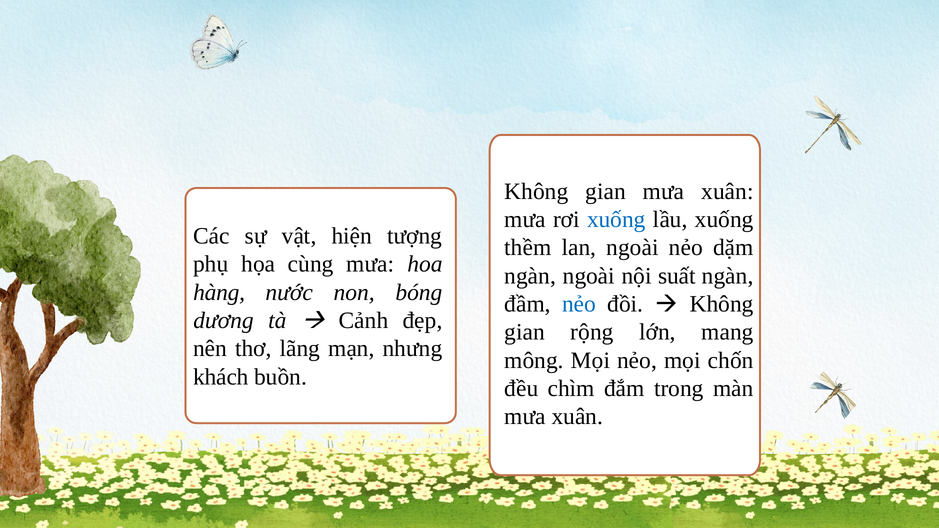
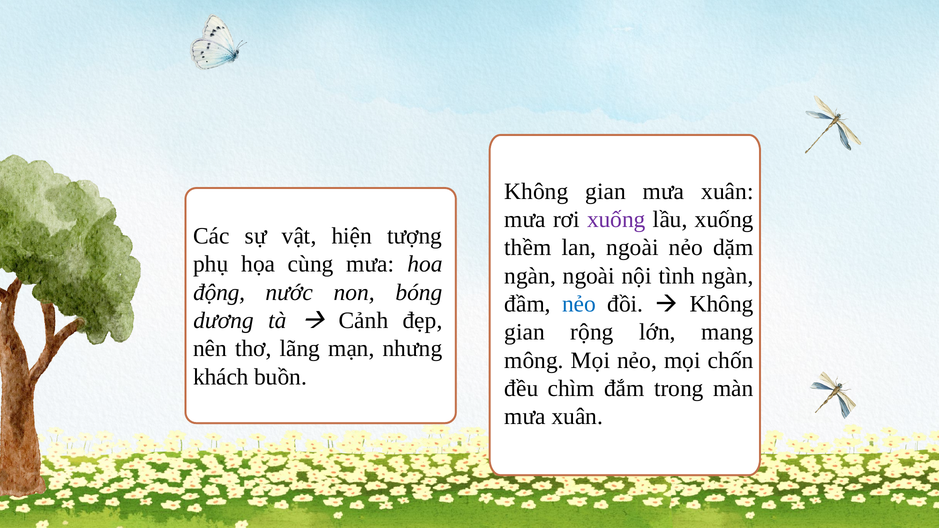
xuống at (616, 220) colour: blue -> purple
suất: suất -> tình
hàng: hàng -> động
